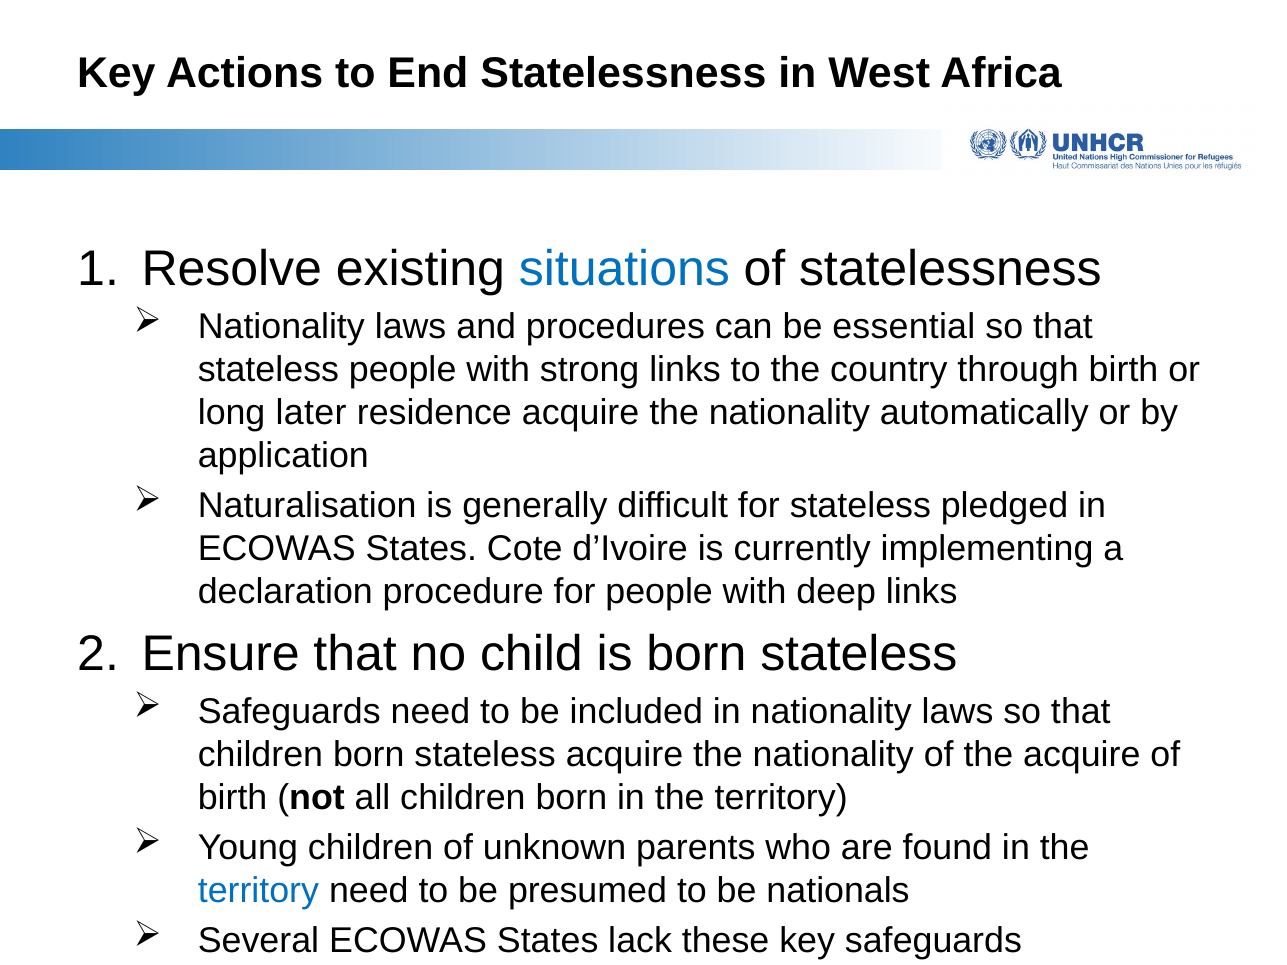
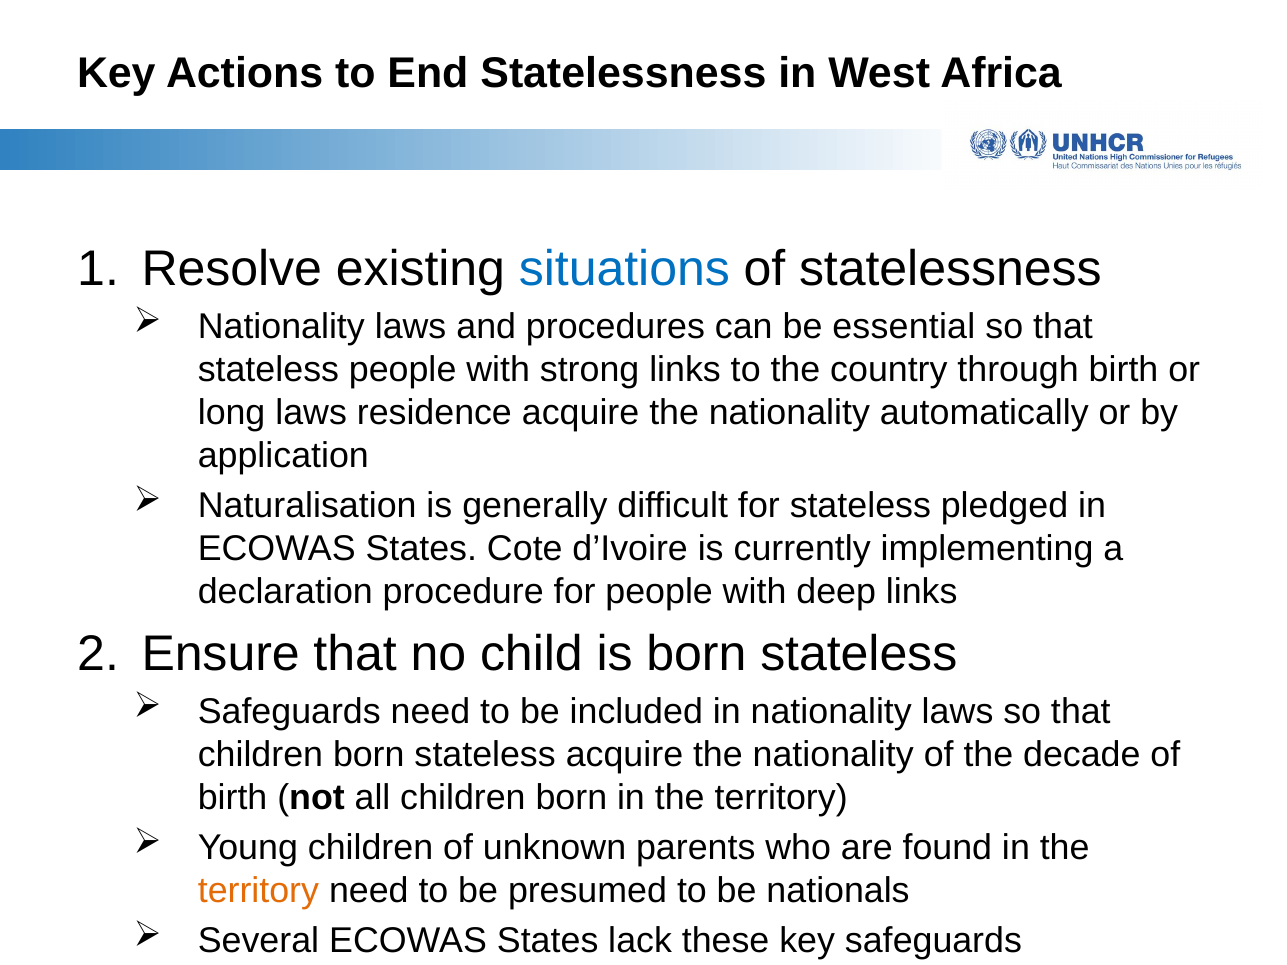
long later: later -> laws
the acquire: acquire -> decade
territory at (258, 891) colour: blue -> orange
